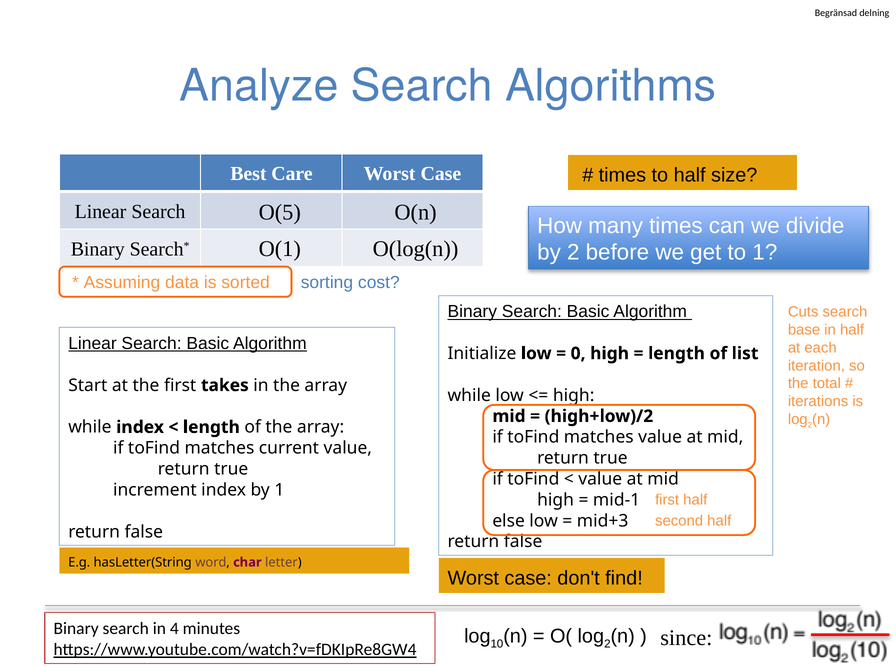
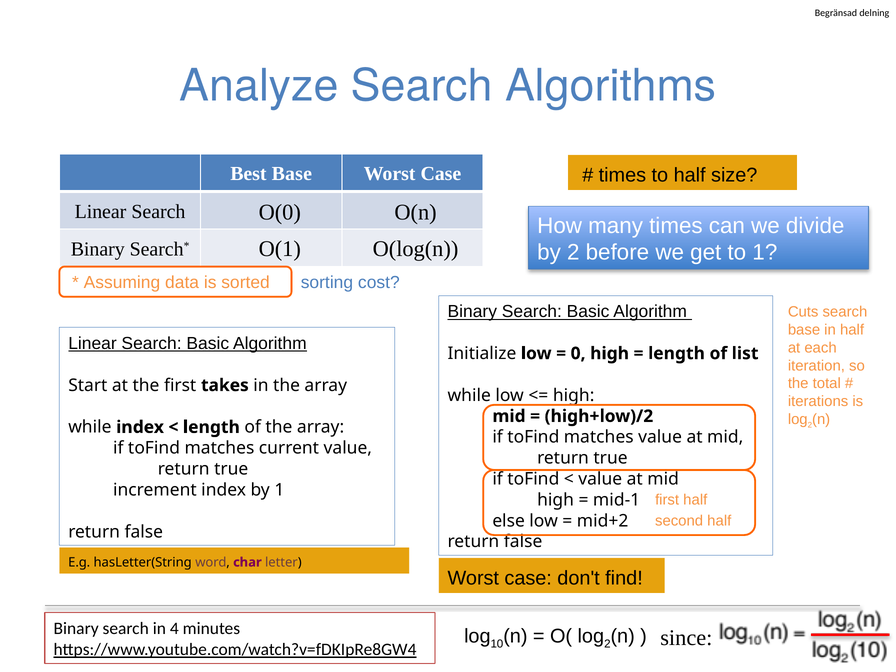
Best Care: Care -> Base
O(5: O(5 -> O(0
mid+3: mid+3 -> mid+2
